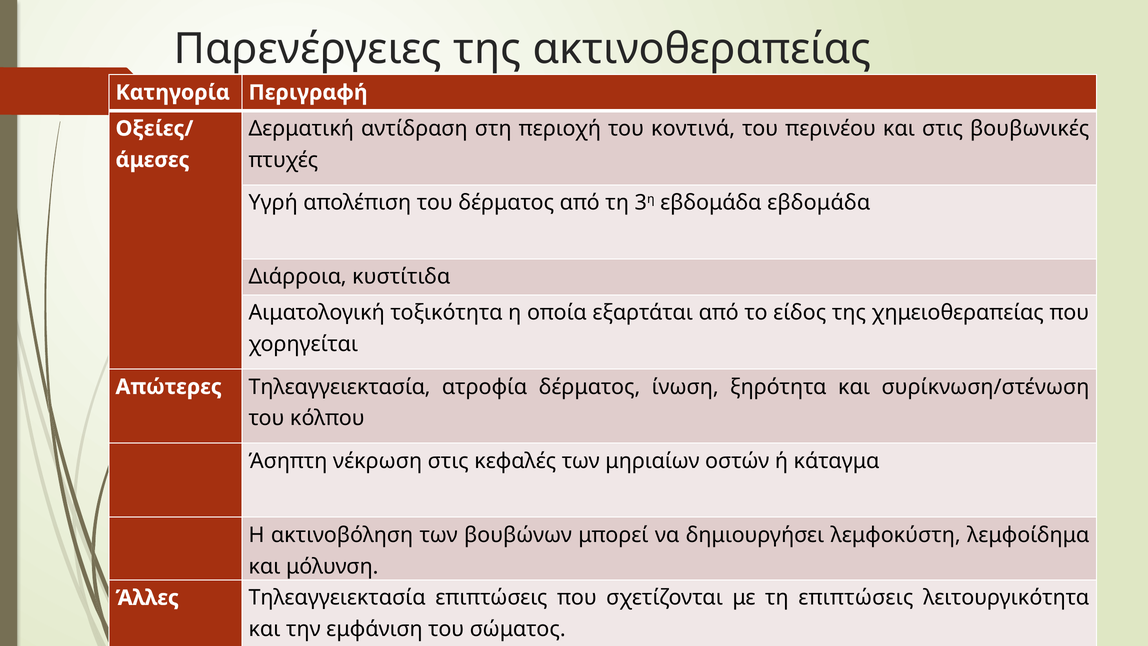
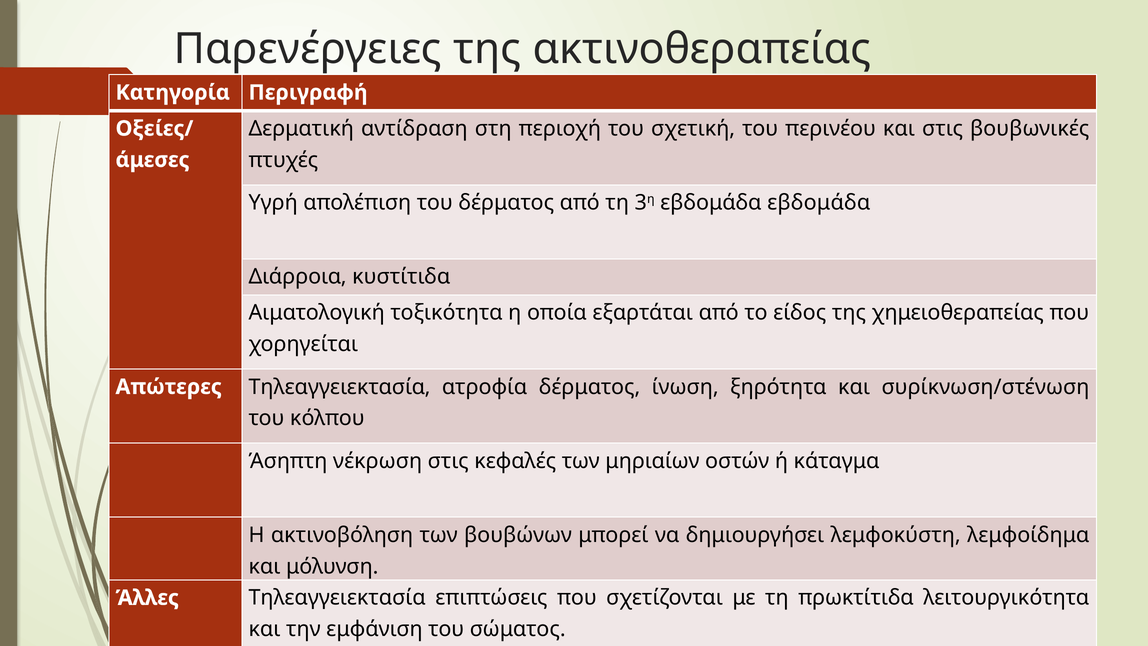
κοντινά: κοντινά -> σχετική
τη επιπτώσεις: επιπτώσεις -> πρωκτίτιδα
